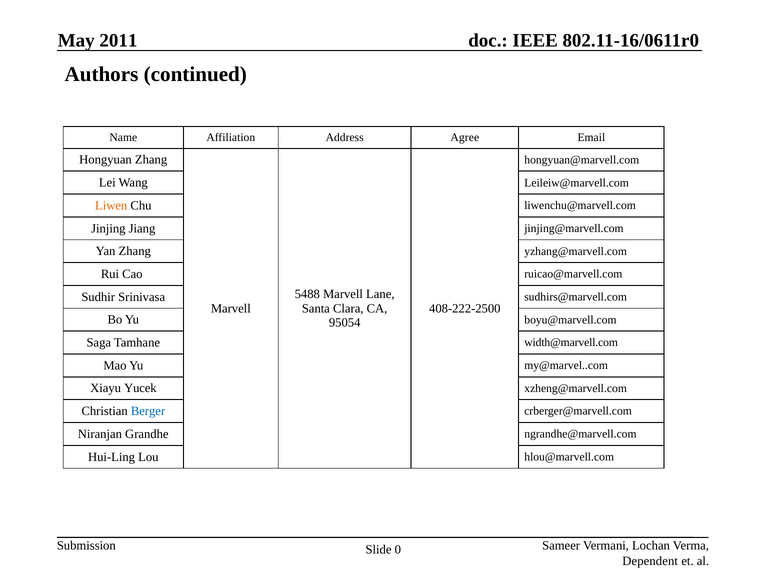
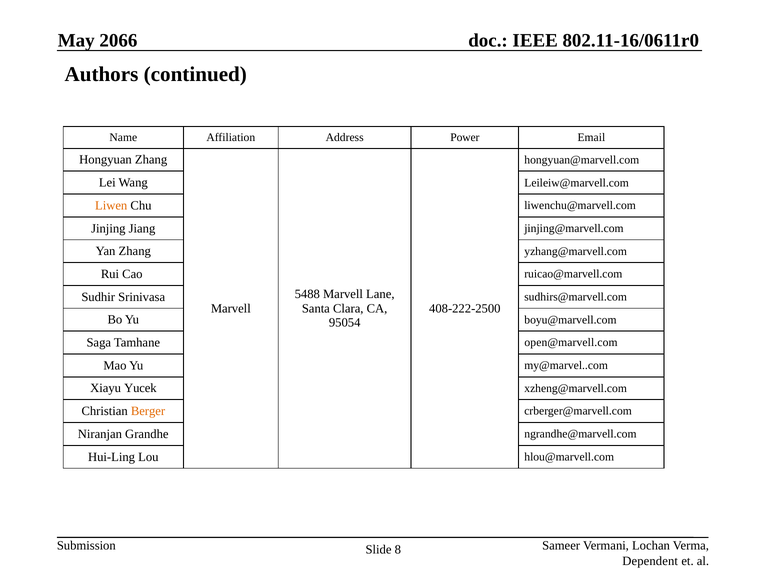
2011: 2011 -> 2066
Agree: Agree -> Power
width@marvell.com: width@marvell.com -> open@marvell.com
Berger colour: blue -> orange
0: 0 -> 8
